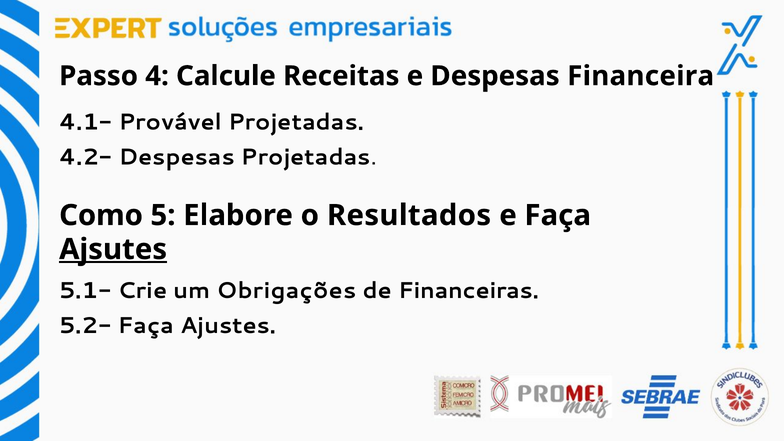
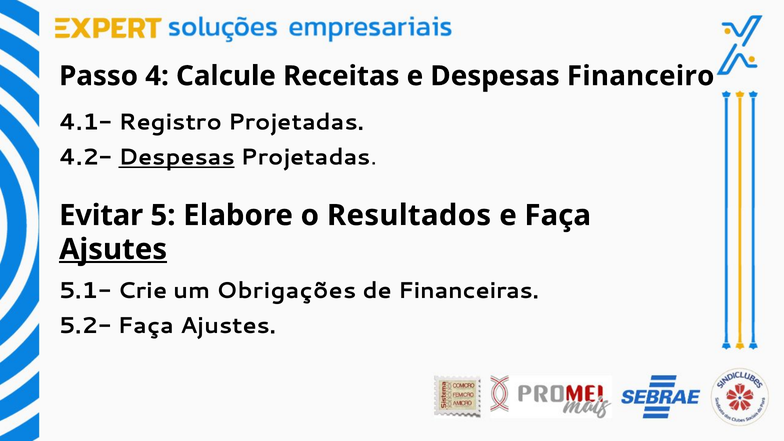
Financeira: Financeira -> Financeiro
Provável: Provável -> Registro
Despesas at (177, 157) underline: none -> present
Como: Como -> Evitar
